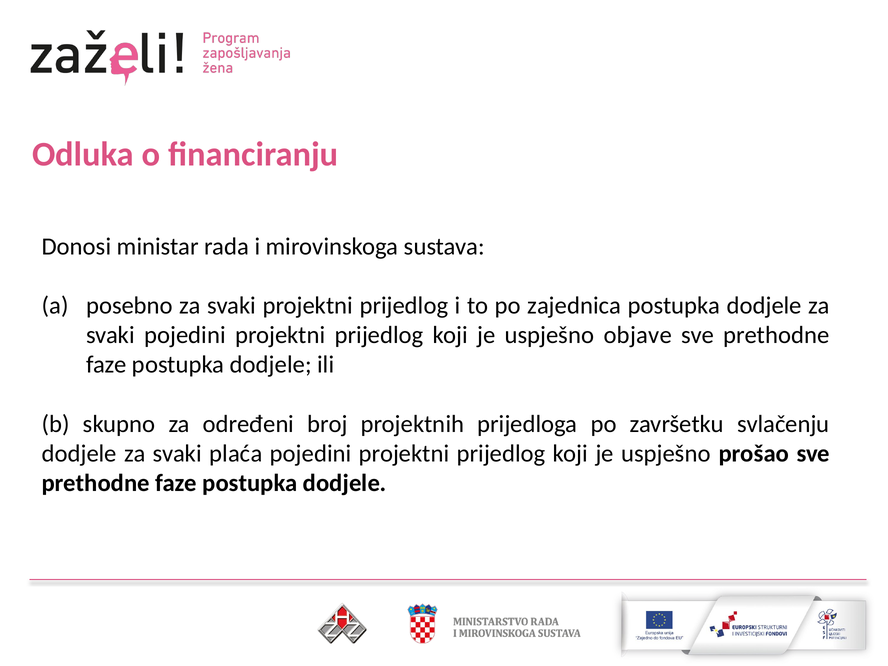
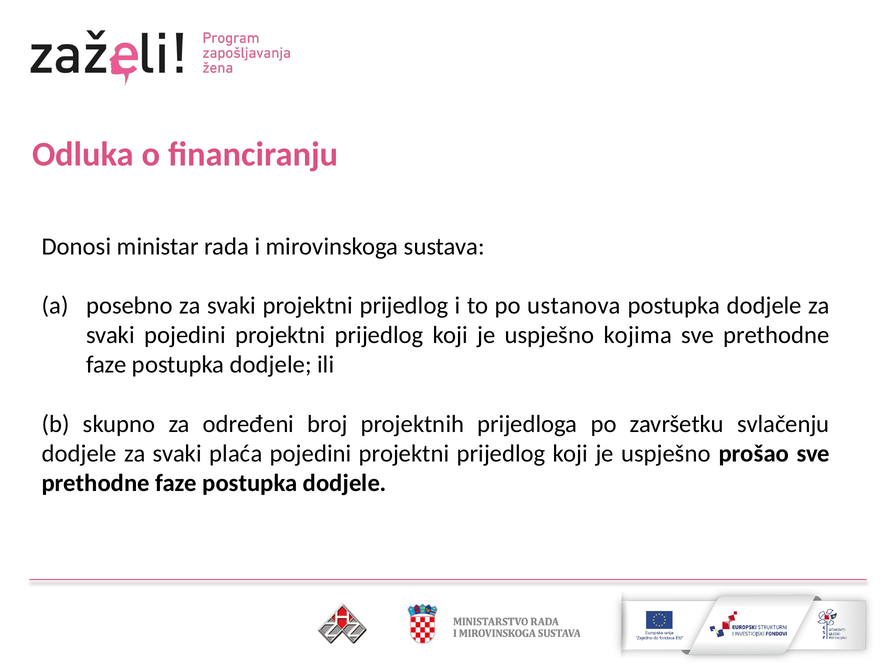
zajednica: zajednica -> ustanova
objave: objave -> kojima
